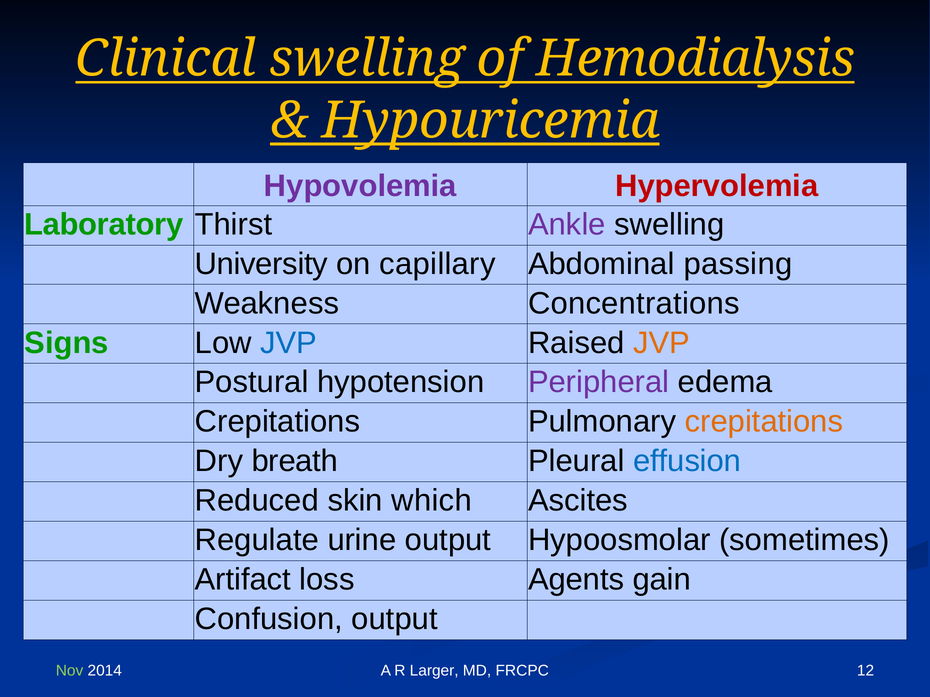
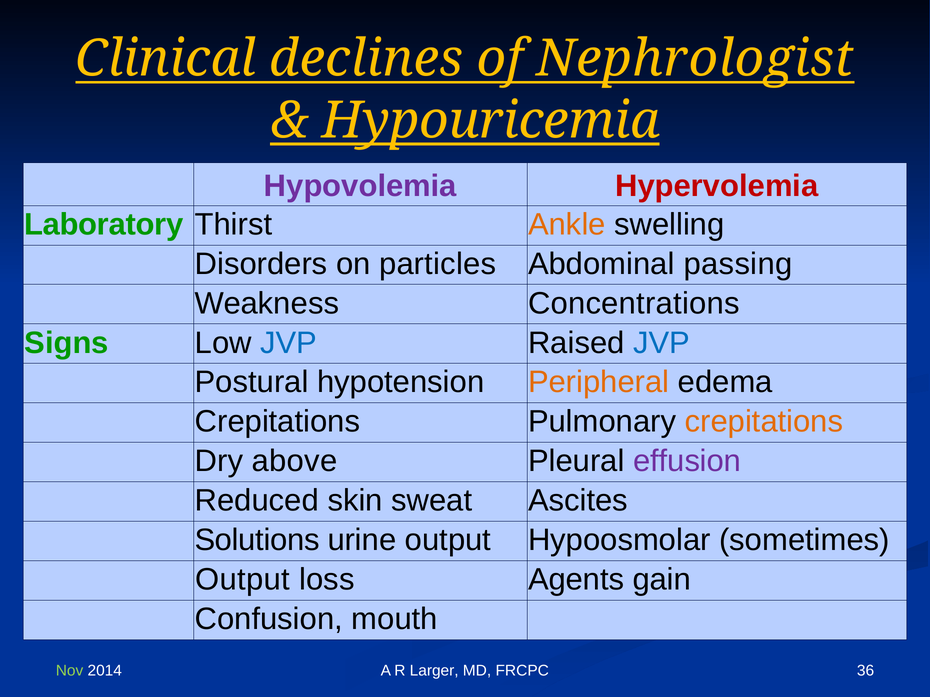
Clinical swelling: swelling -> declines
Hemodialysis: Hemodialysis -> Nephrologist
Ankle colour: purple -> orange
University: University -> Disorders
capillary: capillary -> particles
JVP at (662, 343) colour: orange -> blue
Peripheral colour: purple -> orange
breath: breath -> above
effusion colour: blue -> purple
which: which -> sweat
Regulate: Regulate -> Solutions
Artifact at (243, 580): Artifact -> Output
Confusion output: output -> mouth
12: 12 -> 36
